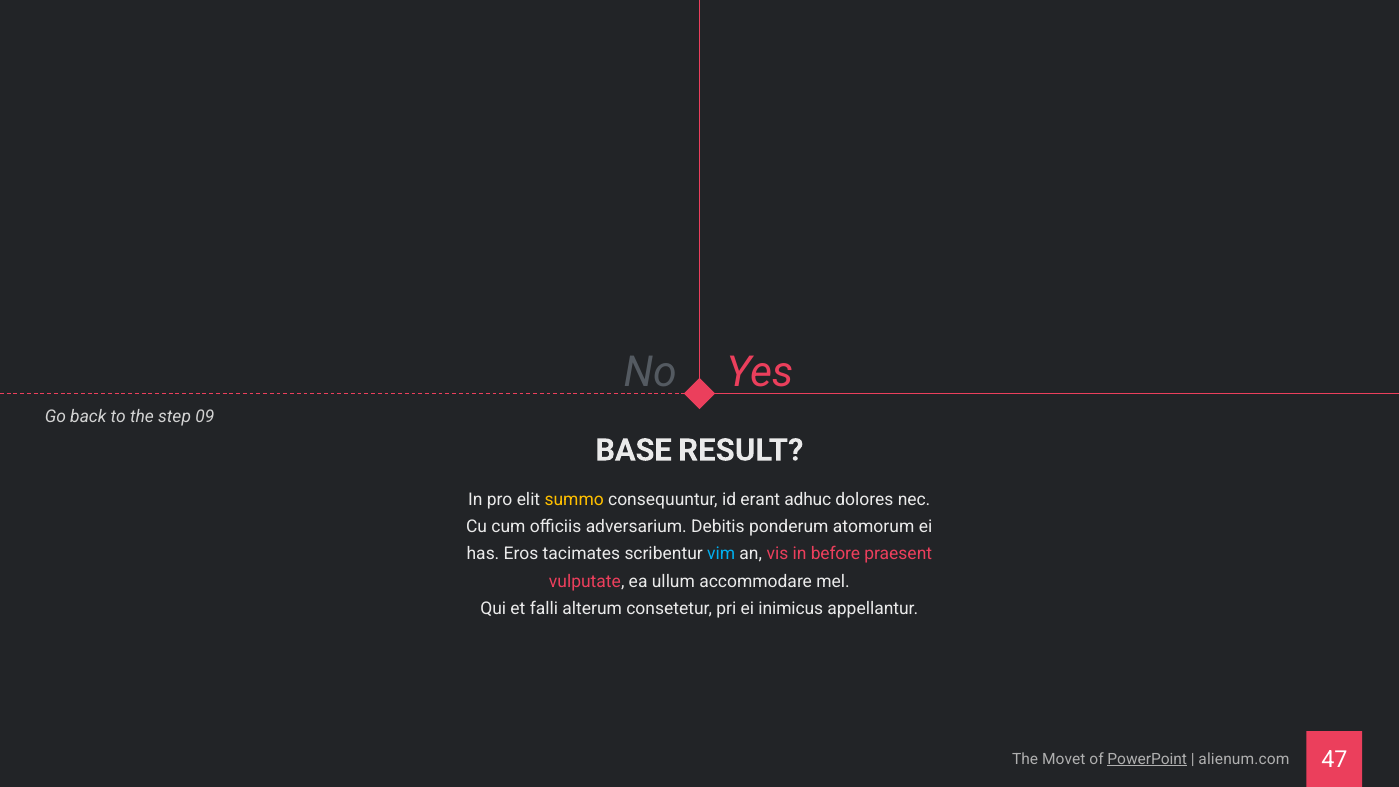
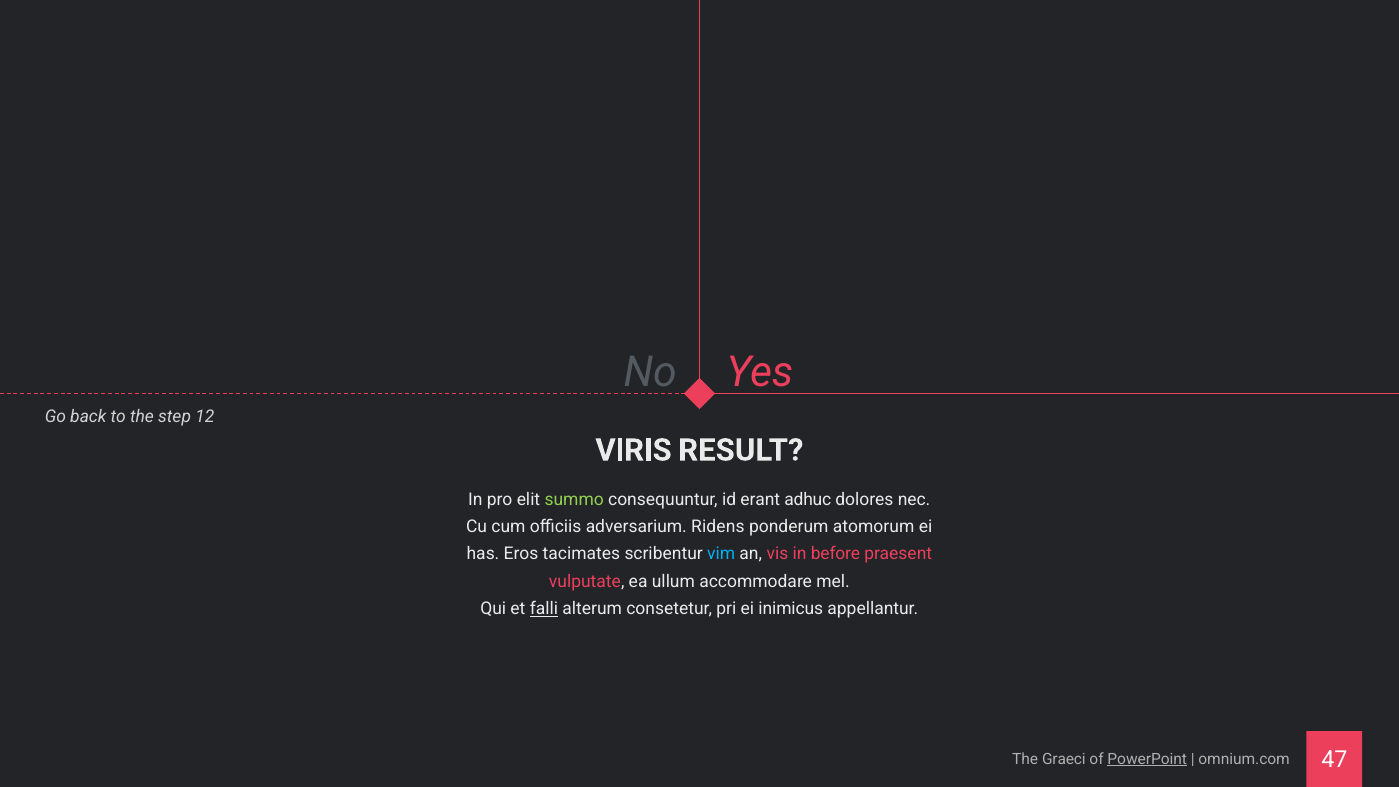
09: 09 -> 12
BASE: BASE -> VIRIS
summo colour: yellow -> light green
Debitis: Debitis -> Ridens
falli underline: none -> present
Movet: Movet -> Graeci
alienum.com: alienum.com -> omnium.com
